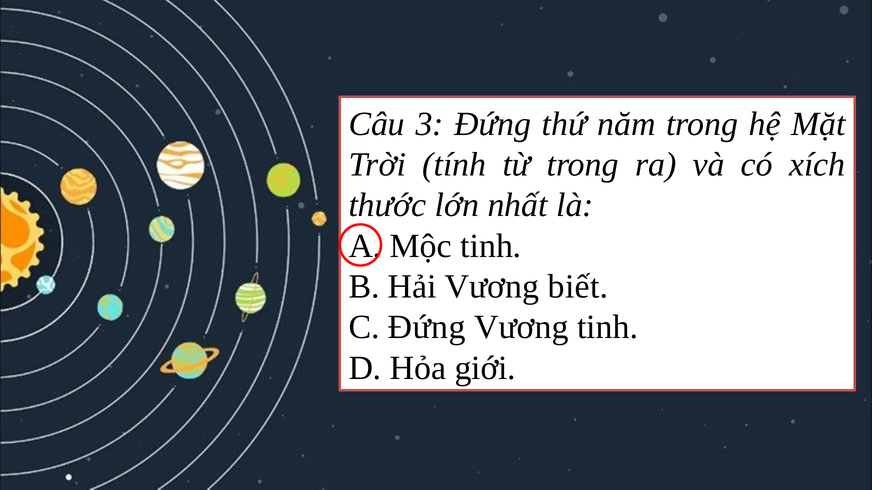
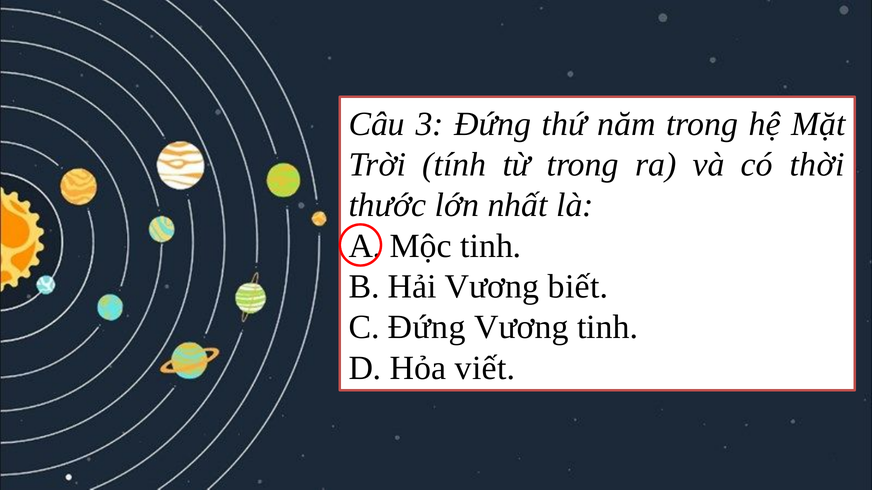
xích: xích -> thời
giới: giới -> viết
